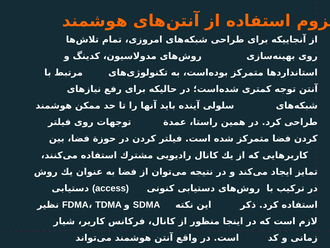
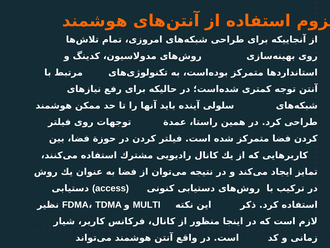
SDMA: SDMA -> MULTI
